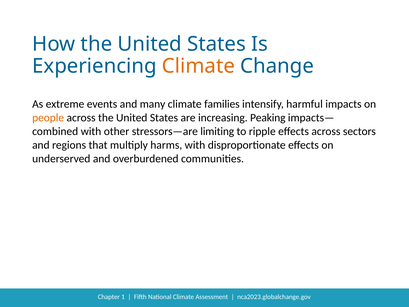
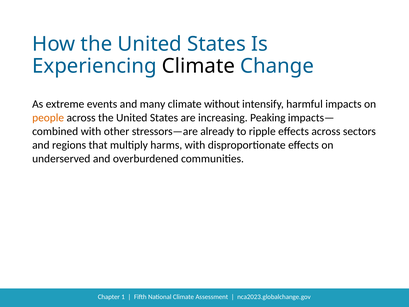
Climate at (198, 66) colour: orange -> black
families: families -> without
limiting: limiting -> already
